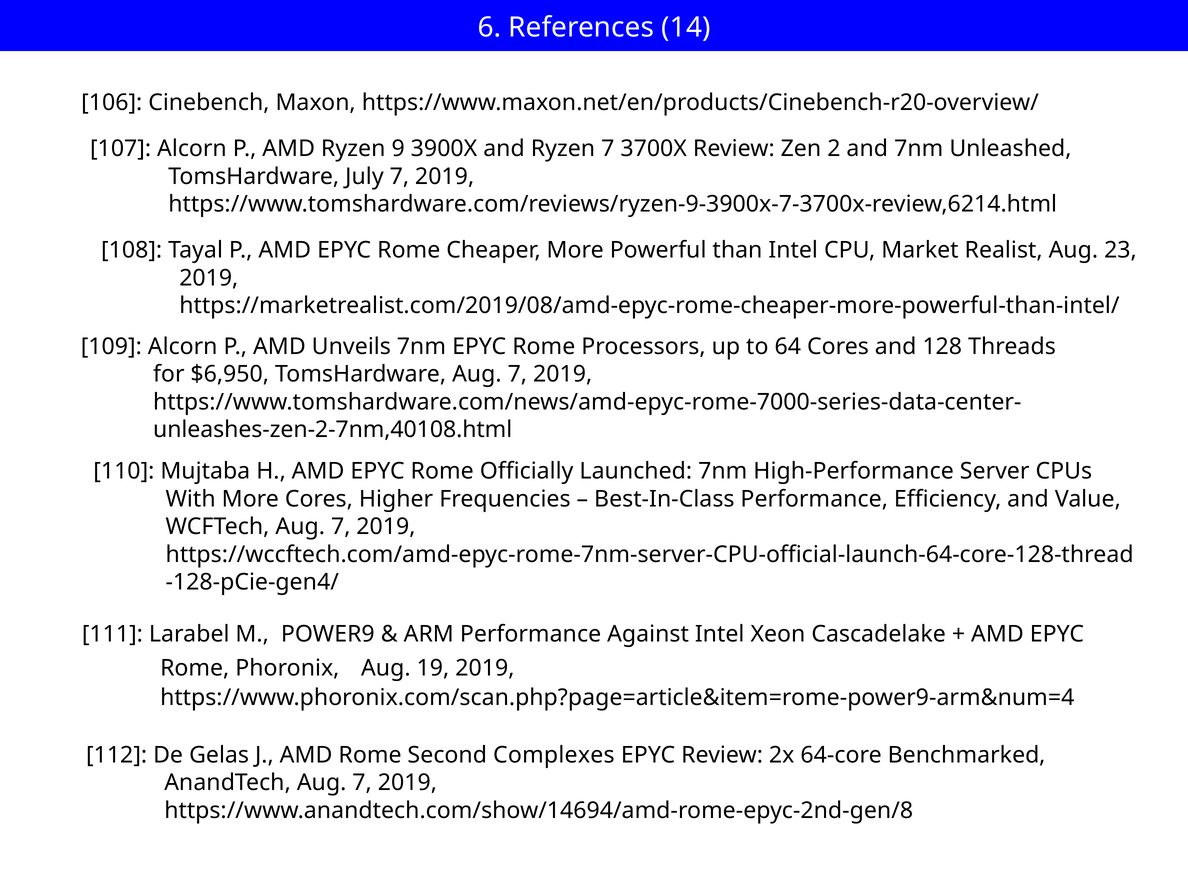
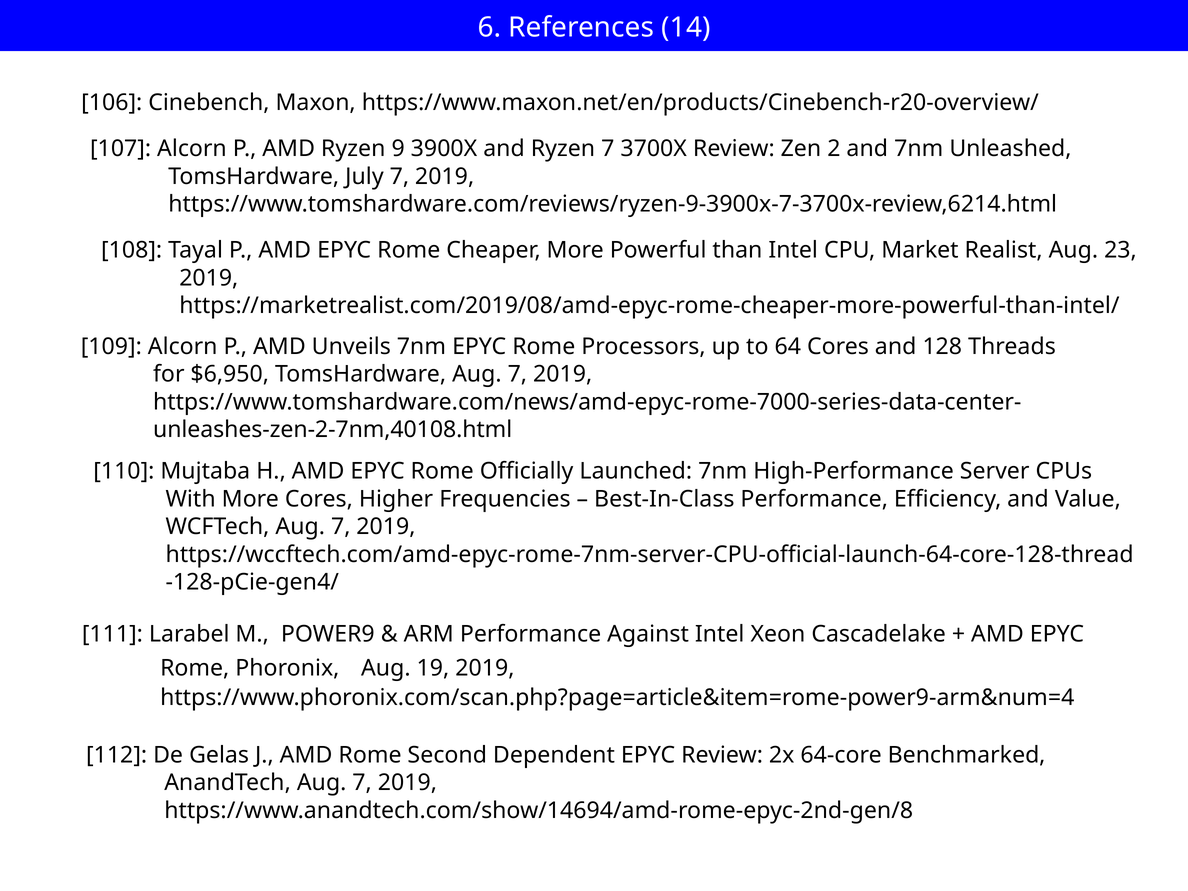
Complexes: Complexes -> Dependent
